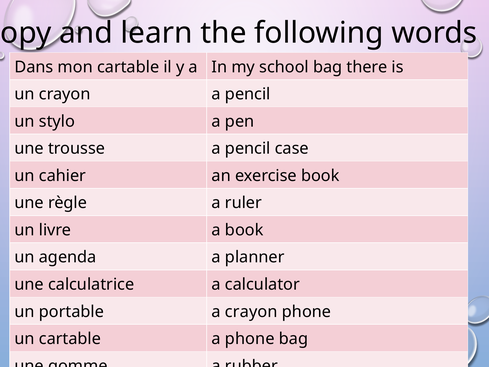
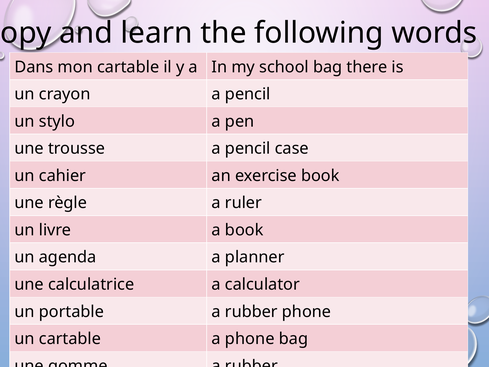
portable a crayon: crayon -> rubber
